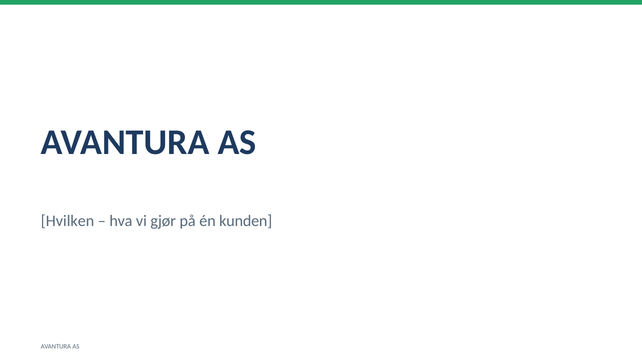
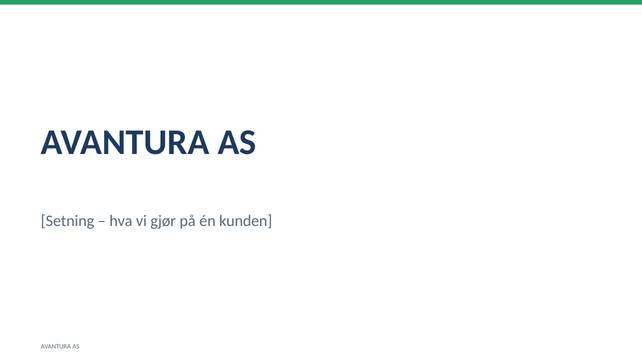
Hvilken: Hvilken -> Setning
